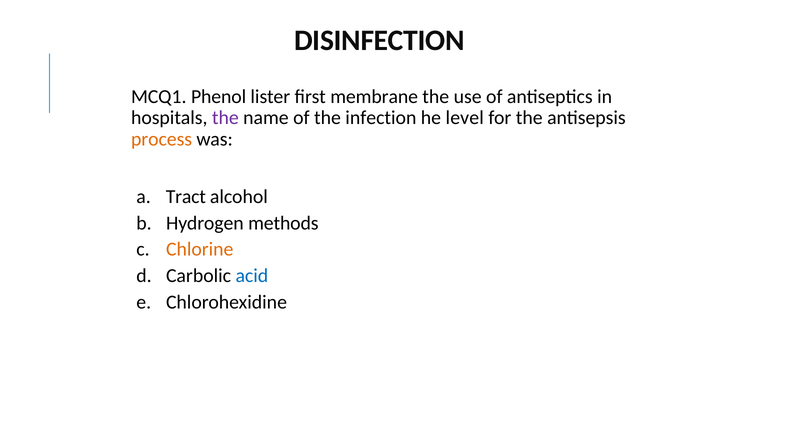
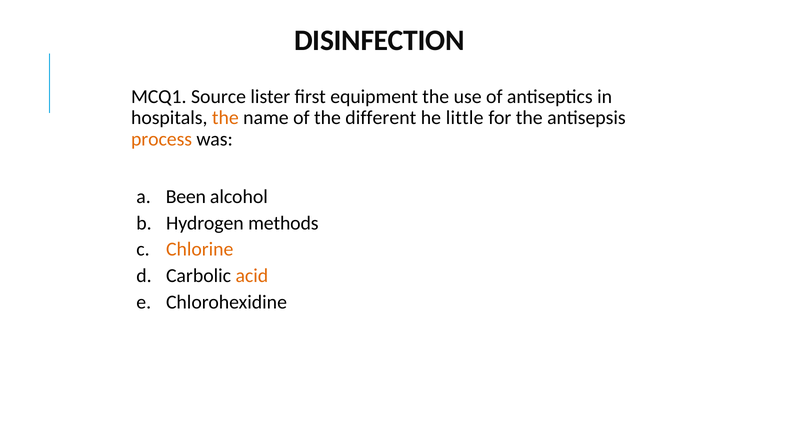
Phenol: Phenol -> Source
membrane: membrane -> equipment
the at (225, 118) colour: purple -> orange
infection: infection -> different
level: level -> little
Tract: Tract -> Been
acid colour: blue -> orange
